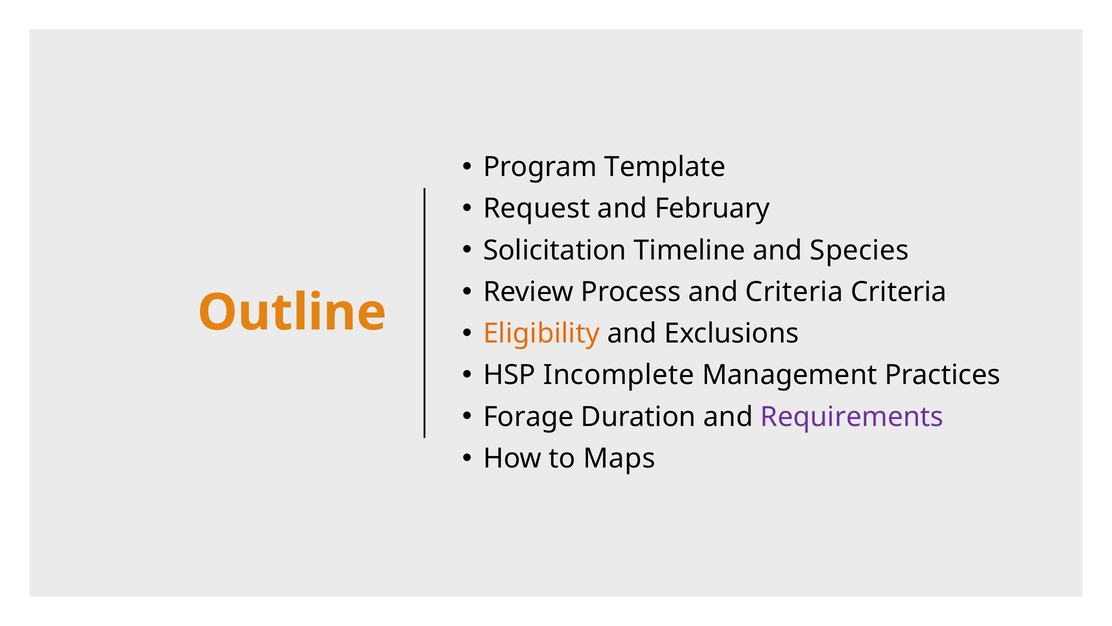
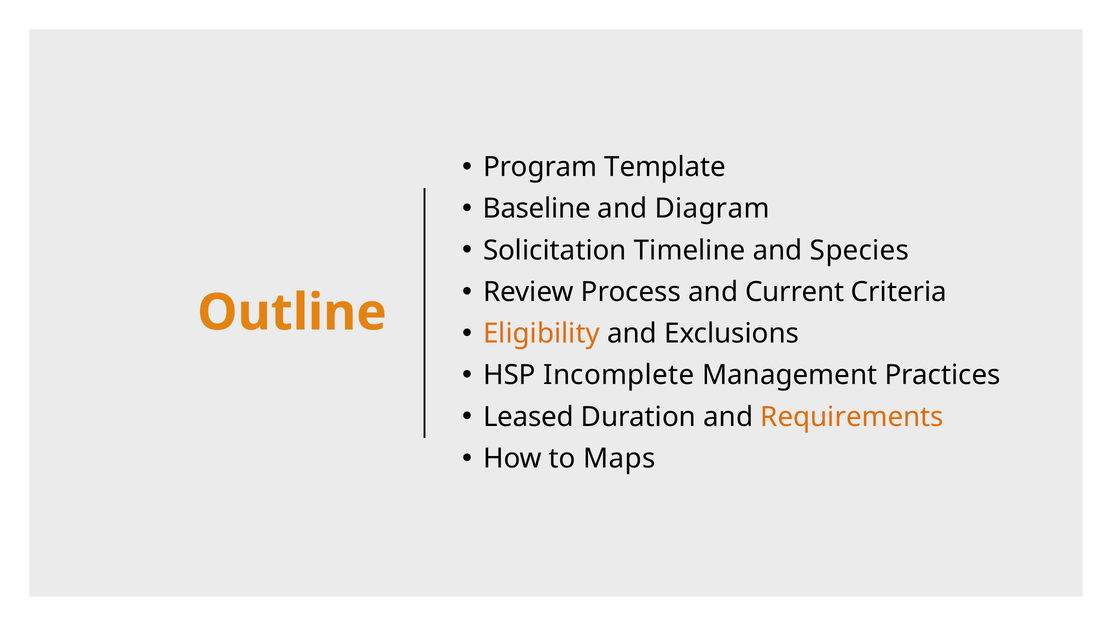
Request: Request -> Baseline
February: February -> Diagram
and Criteria: Criteria -> Current
Forage: Forage -> Leased
Requirements colour: purple -> orange
